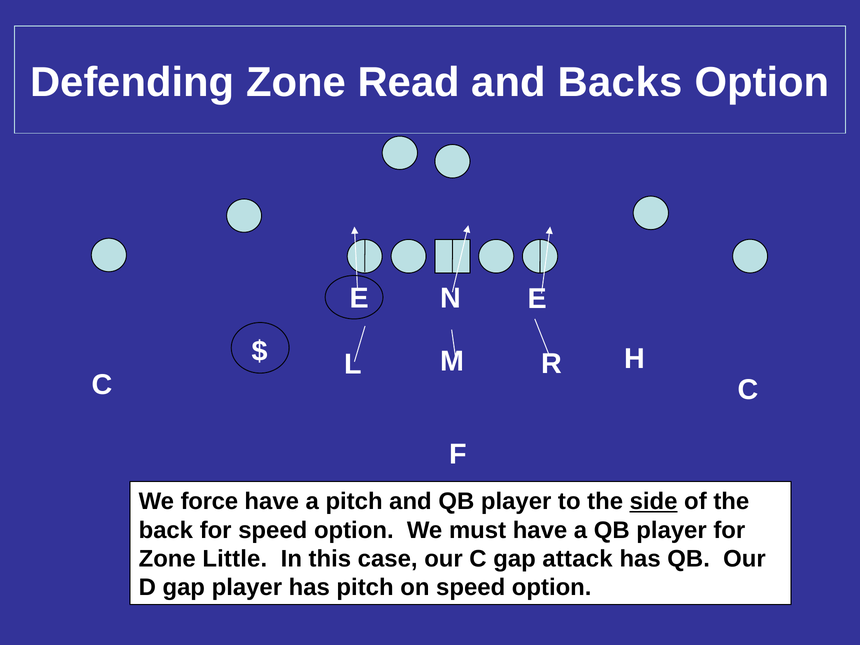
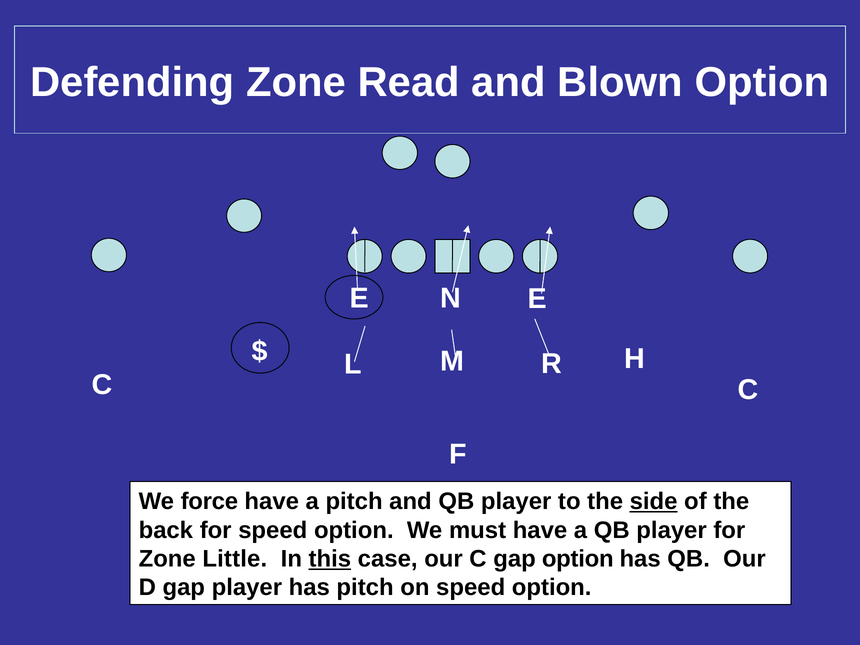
Backs: Backs -> Blown
this underline: none -> present
gap attack: attack -> option
